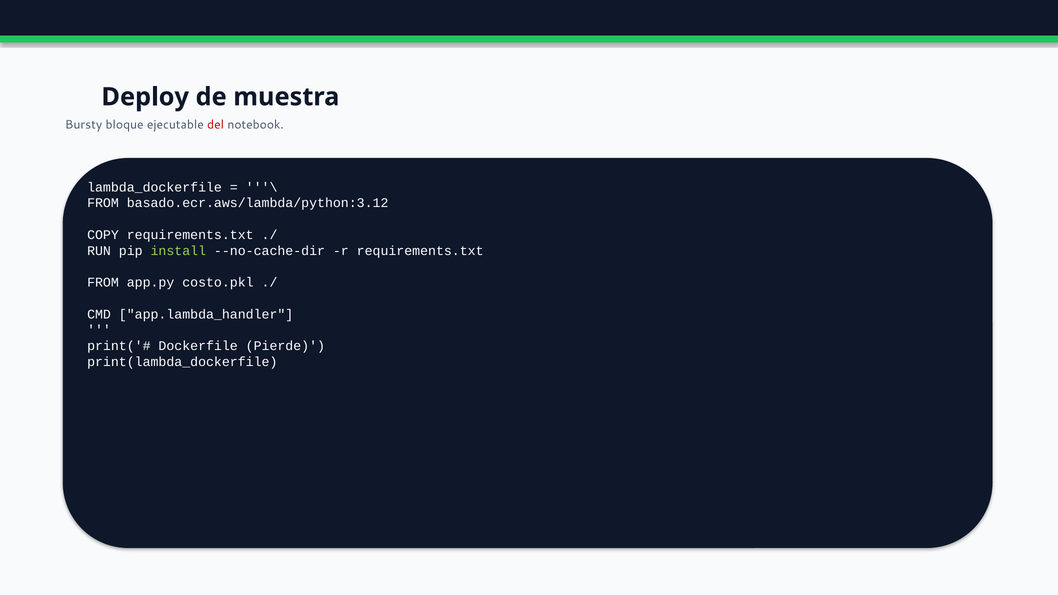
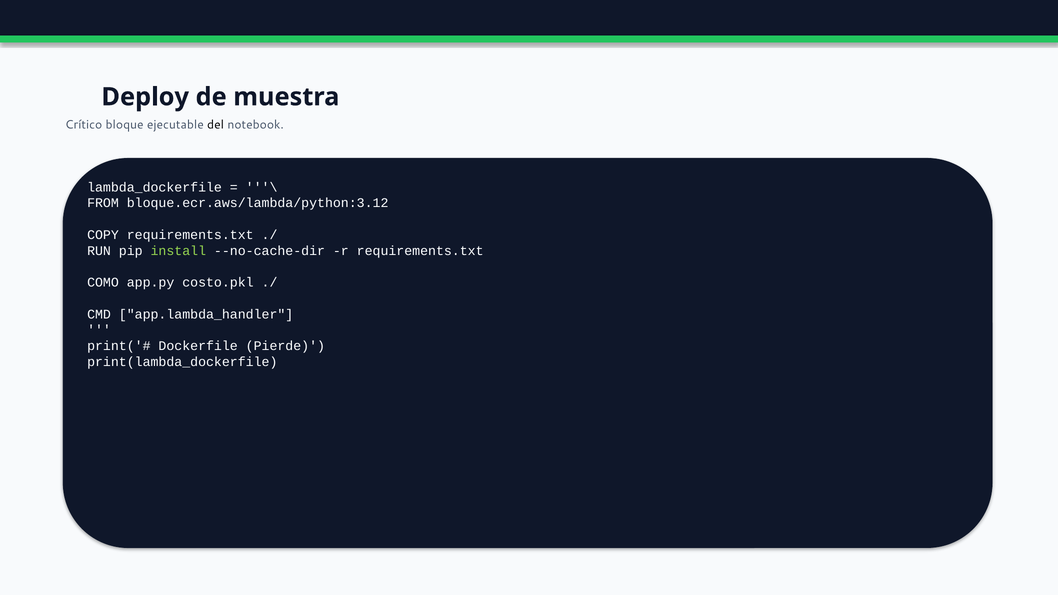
Bursty: Bursty -> Crítico
del colour: red -> black
basado.ecr.aws/lambda/python:3.12: basado.ecr.aws/lambda/python:3.12 -> bloque.ecr.aws/lambda/python:3.12
FROM at (103, 283): FROM -> COMO
